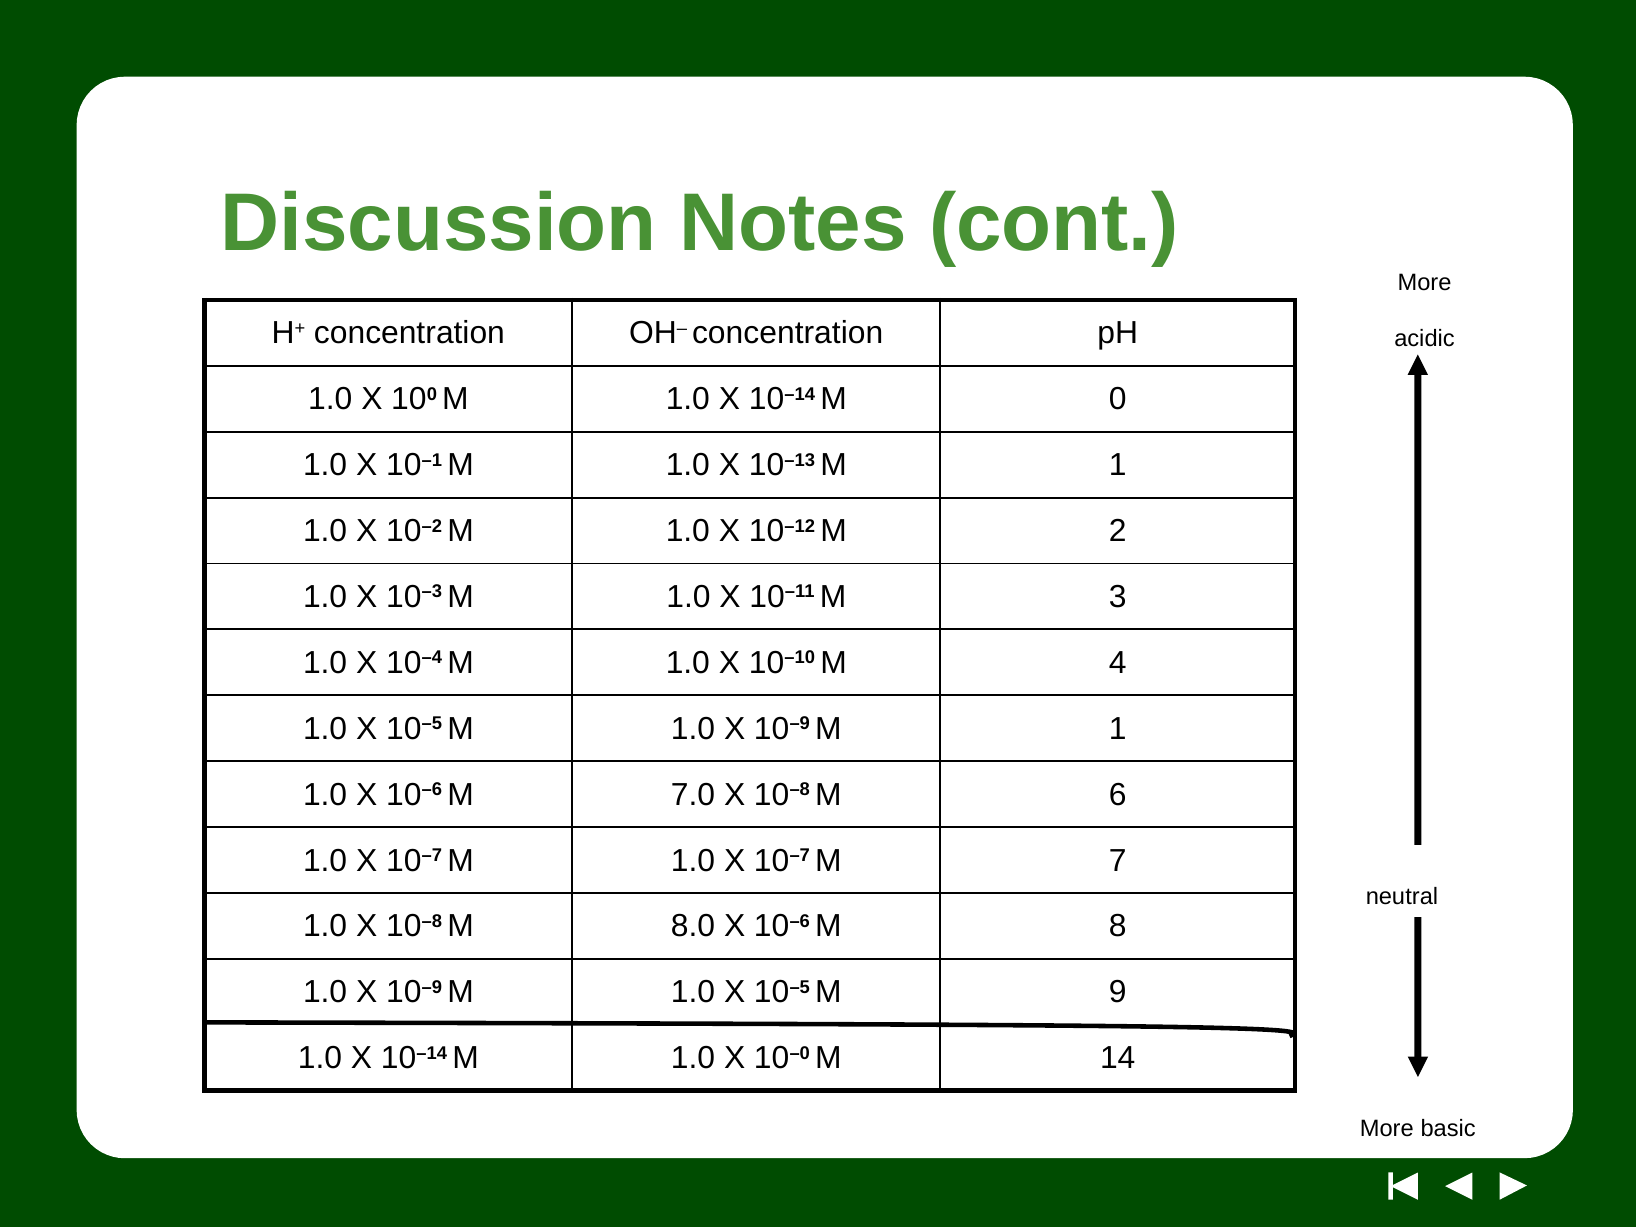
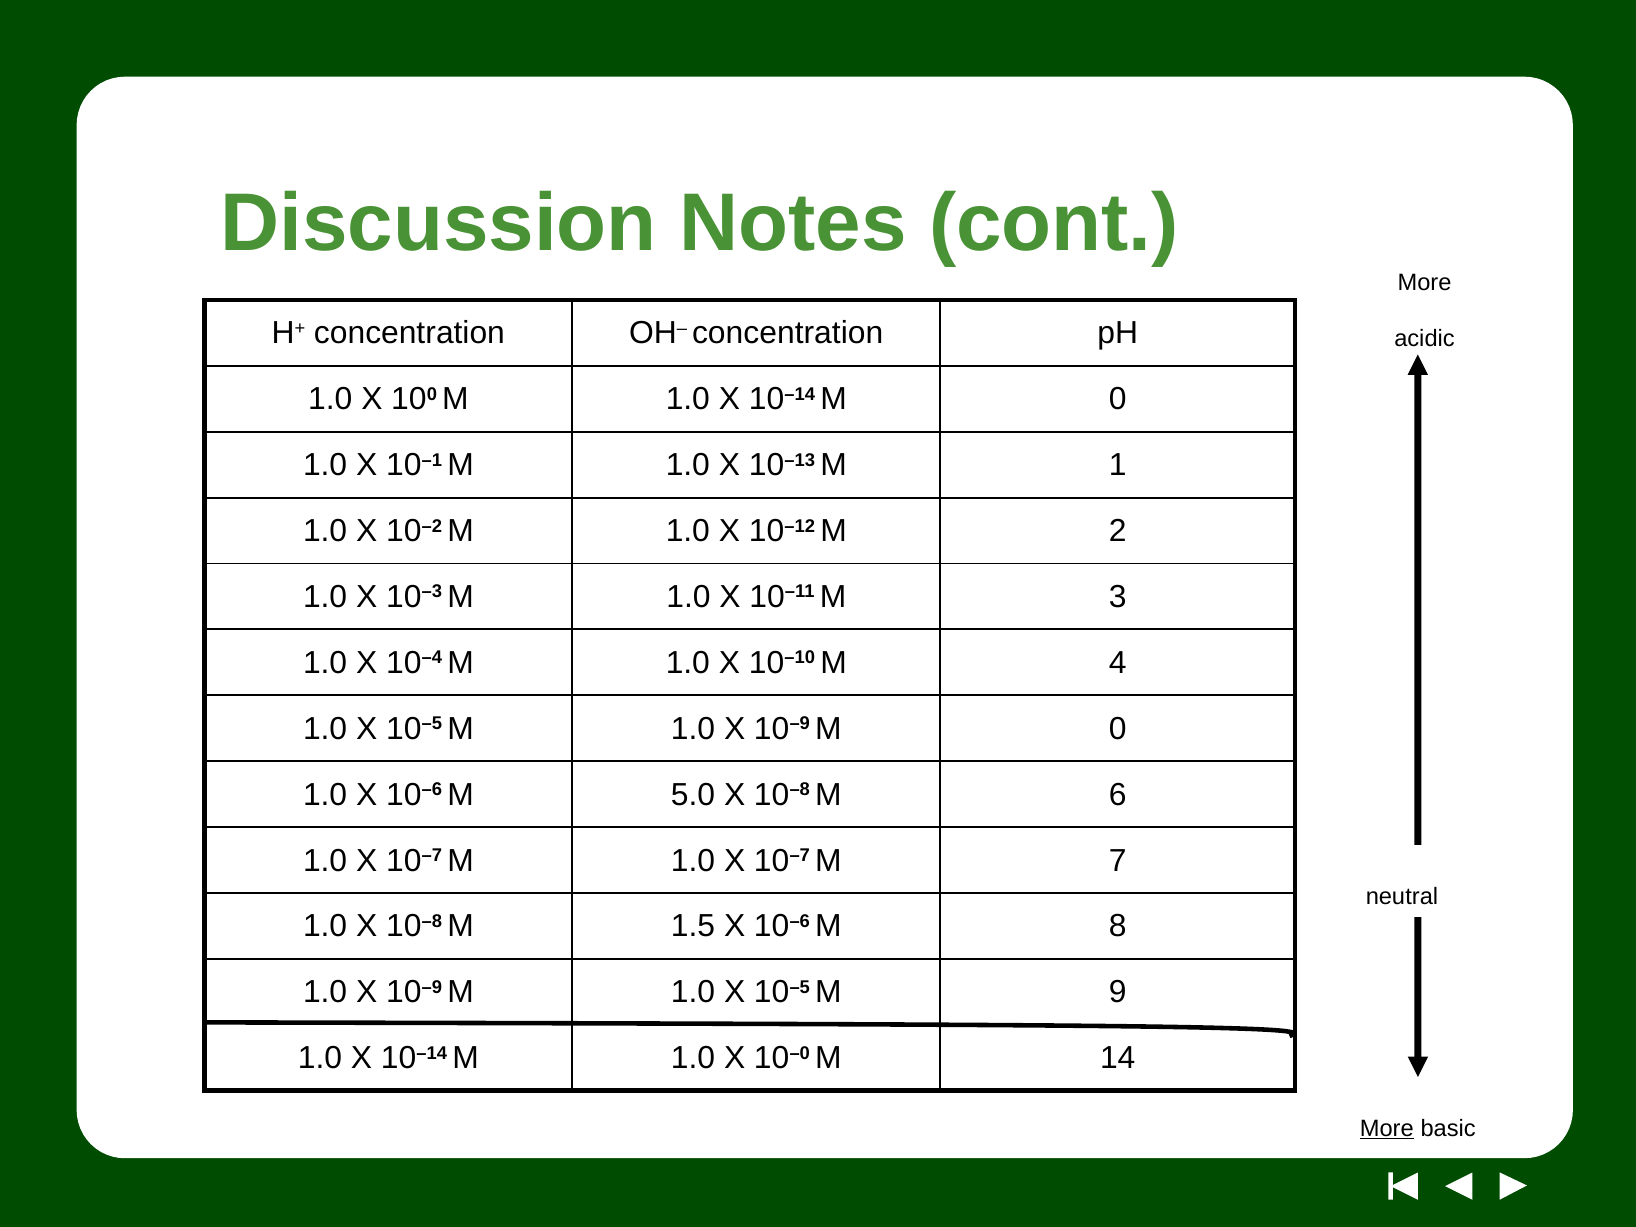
10–9 M 1: 1 -> 0
7.0: 7.0 -> 5.0
8.0: 8.0 -> 1.5
More at (1387, 1128) underline: none -> present
